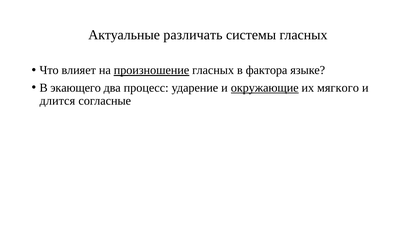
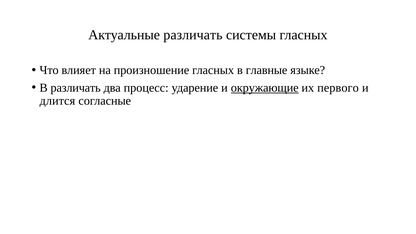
произношение underline: present -> none
фактора: фактора -> главные
В экающего: экающего -> различать
мягкого: мягкого -> первого
